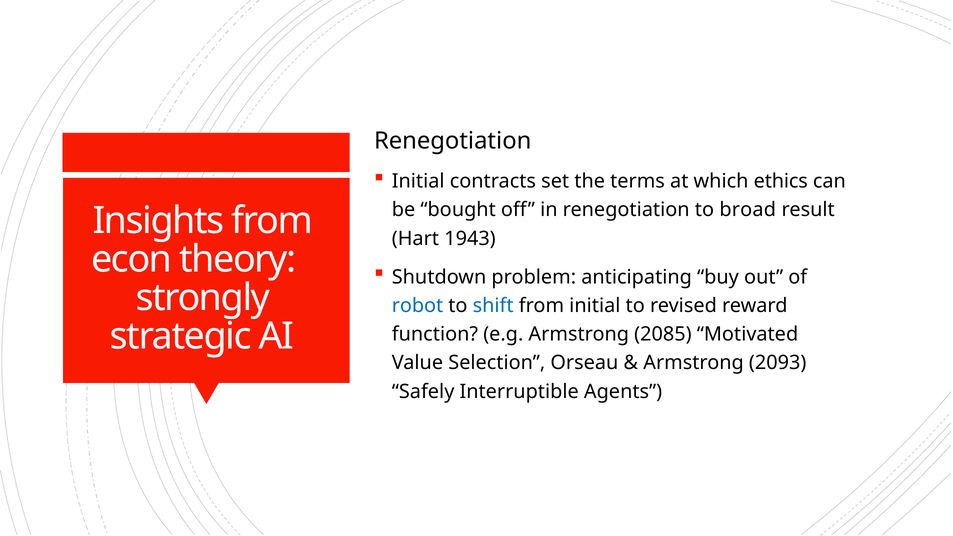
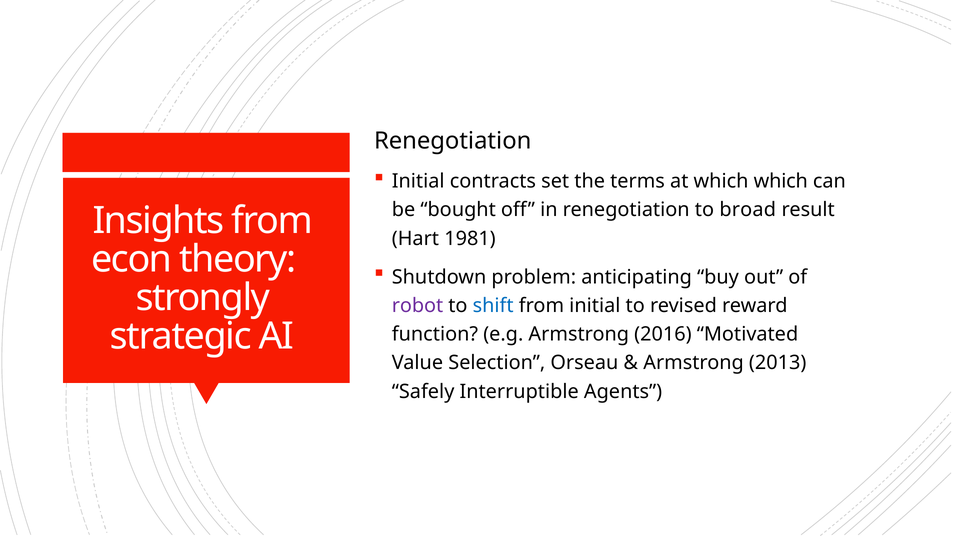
which ethics: ethics -> which
1943: 1943 -> 1981
robot colour: blue -> purple
2085: 2085 -> 2016
2093: 2093 -> 2013
